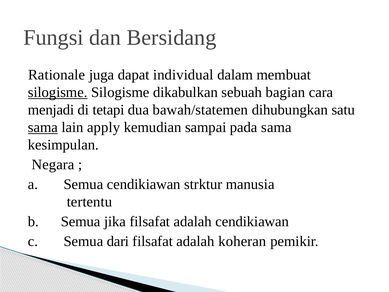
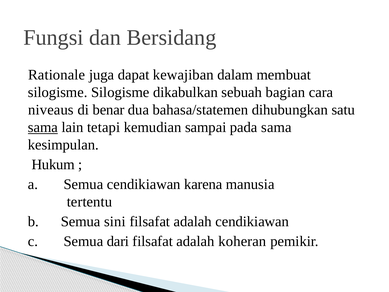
individual: individual -> kewajiban
silogisme at (58, 92) underline: present -> none
menjadi: menjadi -> niveaus
tetapi: tetapi -> benar
bawah/statemen: bawah/statemen -> bahasa/statemen
apply: apply -> tetapi
Negara: Negara -> Hukum
strktur: strktur -> karena
jika: jika -> sini
